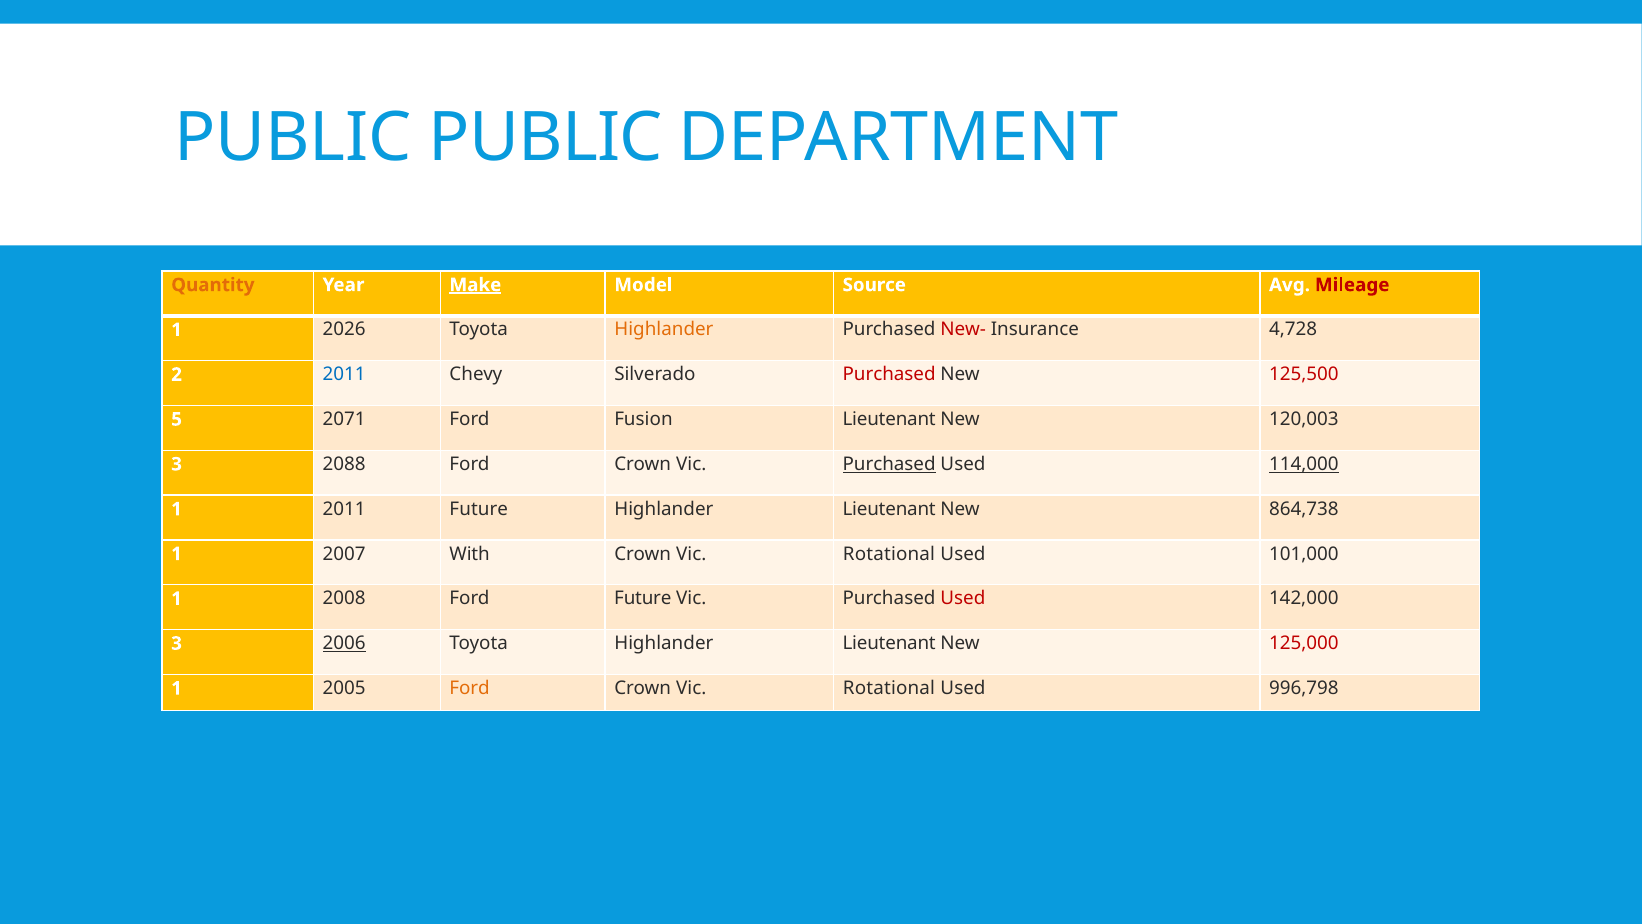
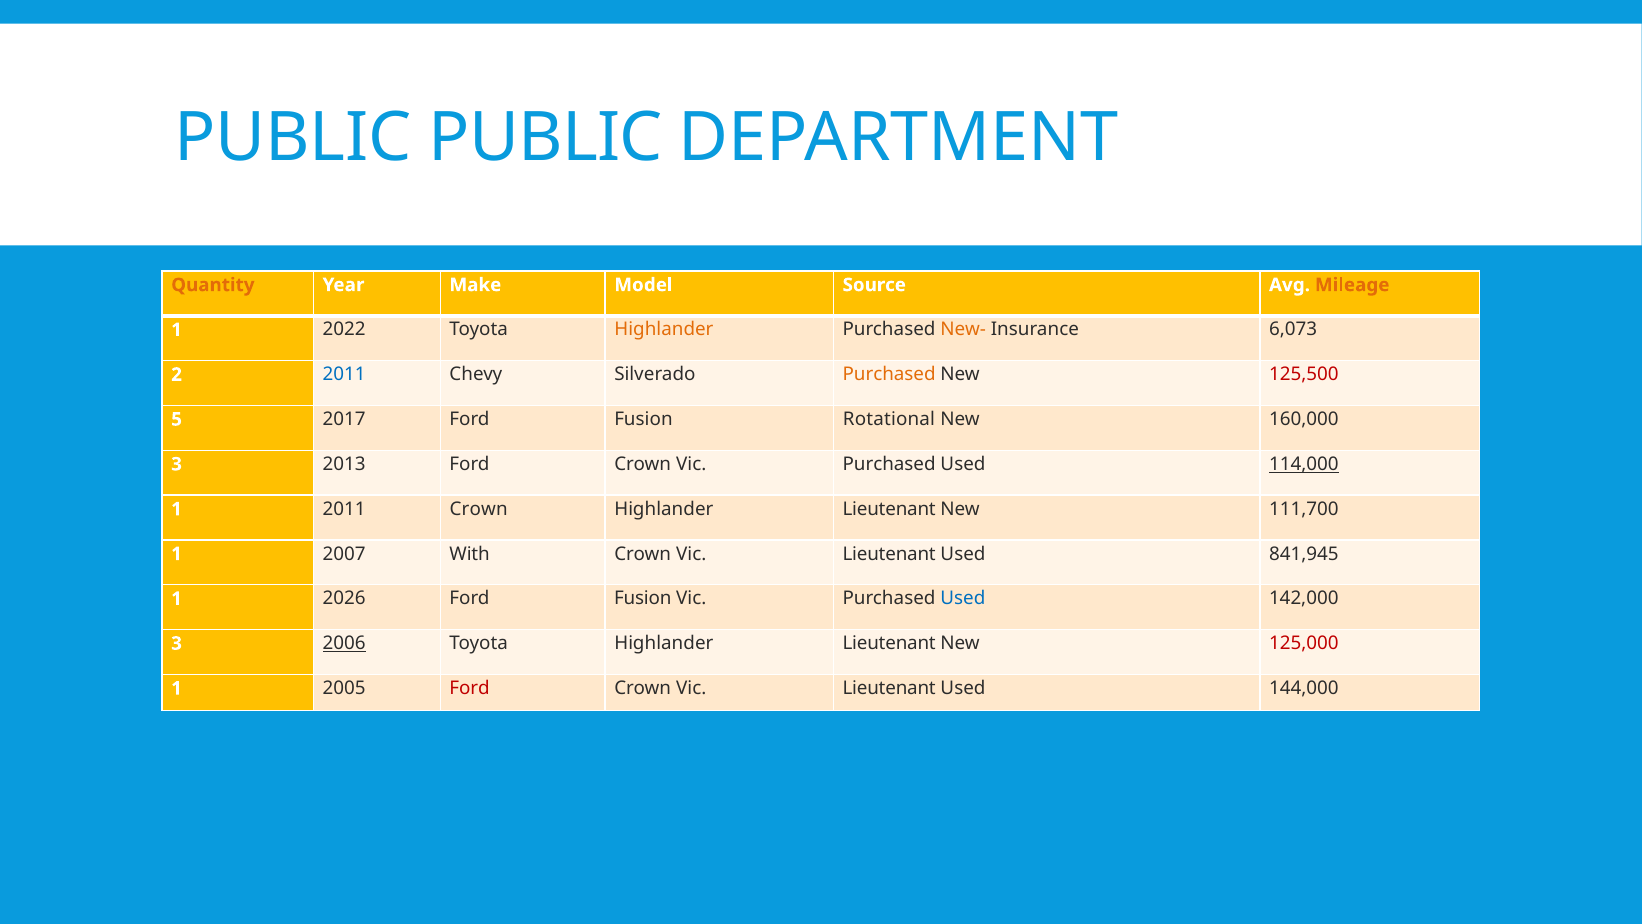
Make underline: present -> none
Mileage colour: red -> orange
2026: 2026 -> 2022
New- colour: red -> orange
4,728: 4,728 -> 6,073
Purchased at (889, 374) colour: red -> orange
2071: 2071 -> 2017
Fusion Lieutenant: Lieutenant -> Rotational
120,003: 120,003 -> 160,000
2088: 2088 -> 2013
Purchased at (889, 464) underline: present -> none
2011 Future: Future -> Crown
864,738: 864,738 -> 111,700
Rotational at (889, 554): Rotational -> Lieutenant
101,000: 101,000 -> 841,945
2008: 2008 -> 2026
Future at (643, 598): Future -> Fusion
Used at (963, 598) colour: red -> blue
Ford at (470, 688) colour: orange -> red
Rotational at (889, 688): Rotational -> Lieutenant
996,798: 996,798 -> 144,000
